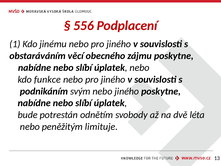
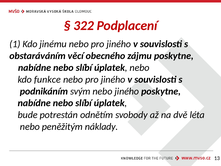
556: 556 -> 322
limituje: limituje -> náklady
